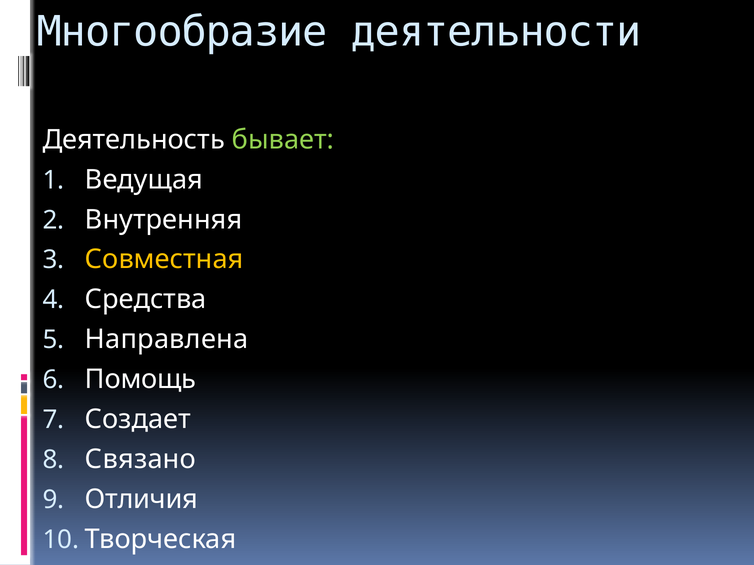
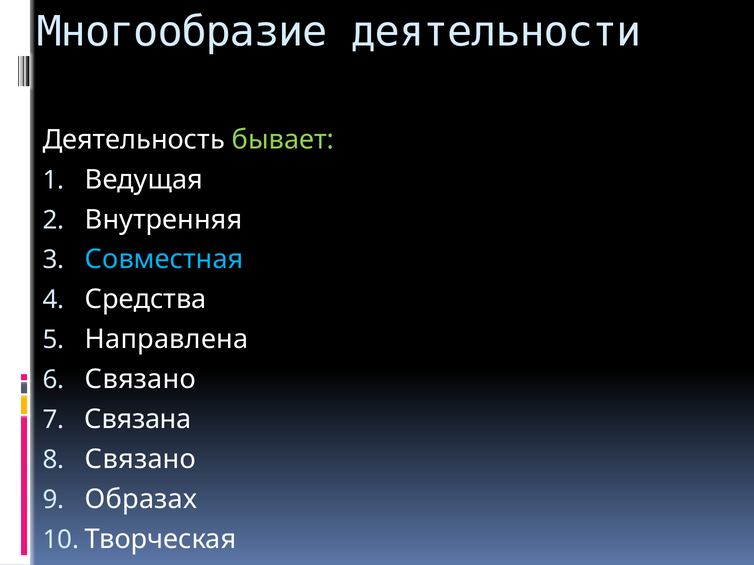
Совместная colour: yellow -> light blue
Помощь at (141, 380): Помощь -> Связано
Создает: Создает -> Связана
Отличия: Отличия -> Образах
